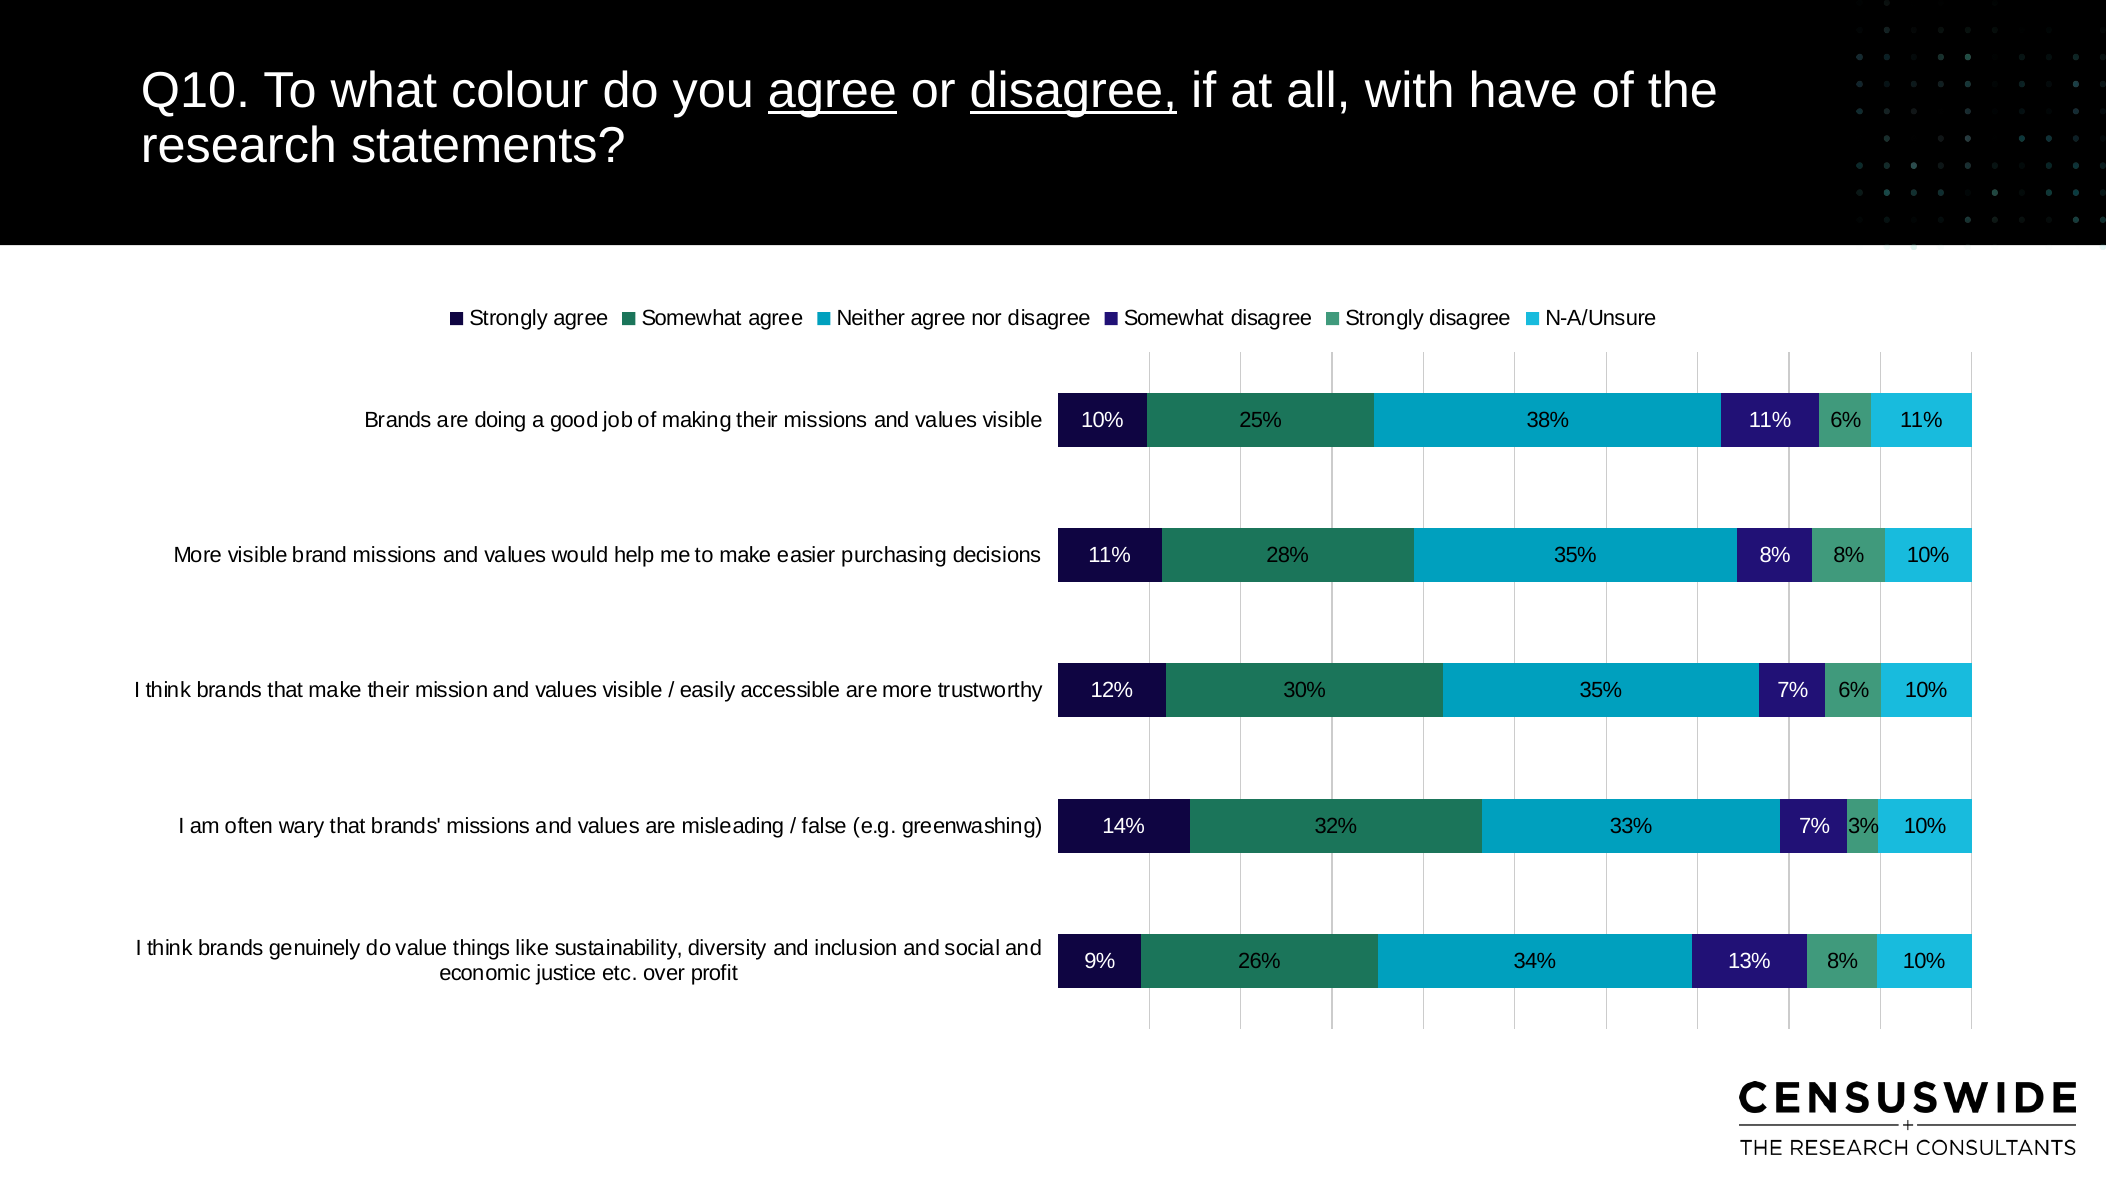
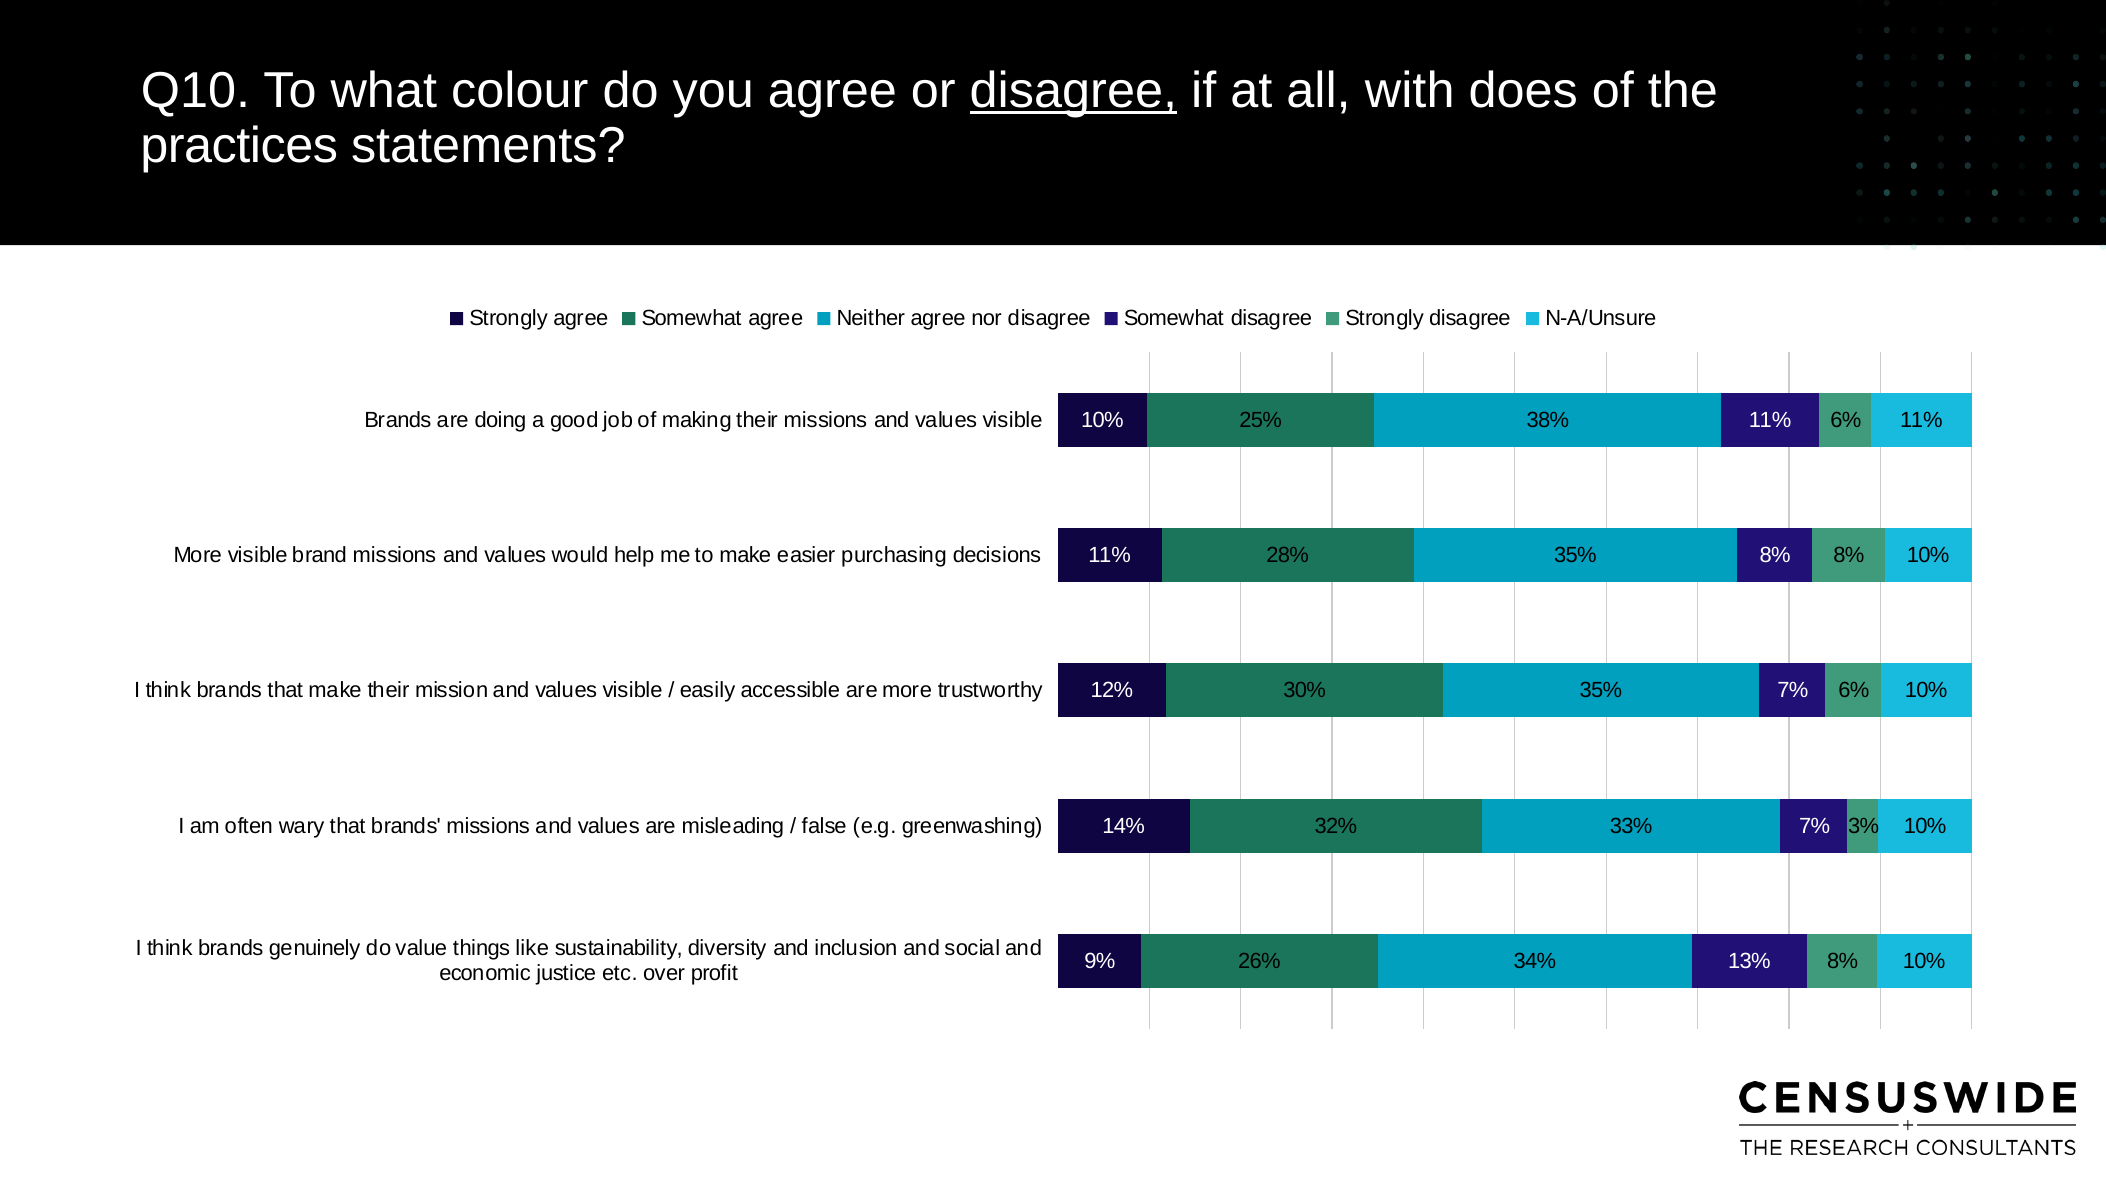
agree at (832, 91) underline: present -> none
have: have -> does
research: research -> practices
